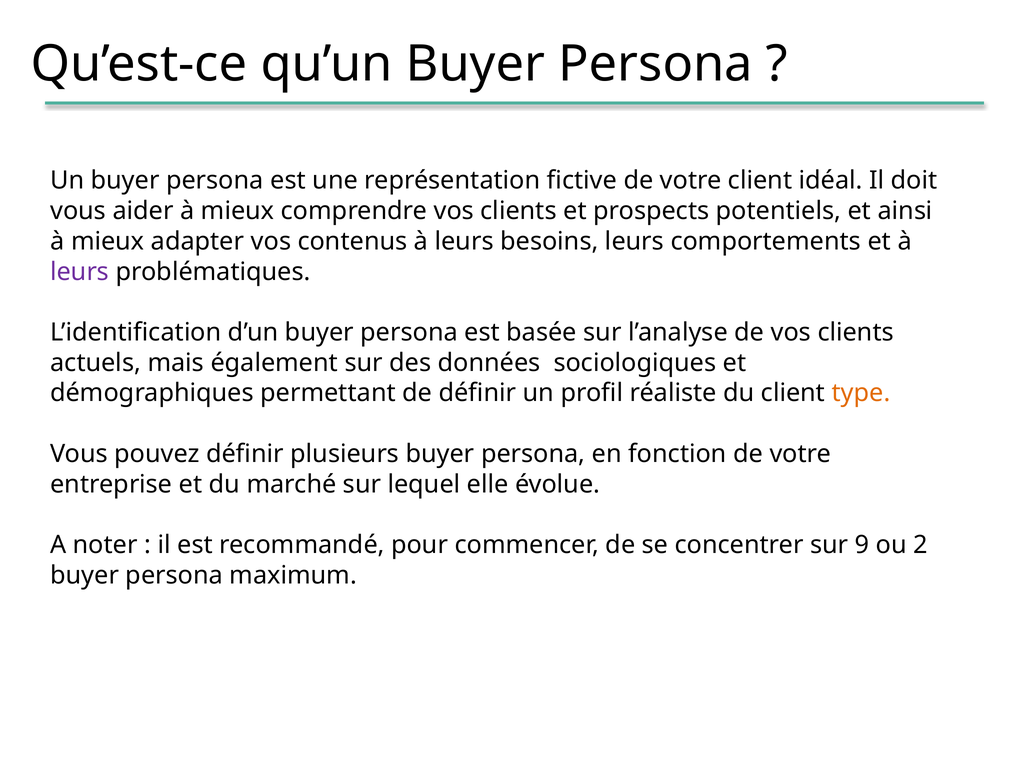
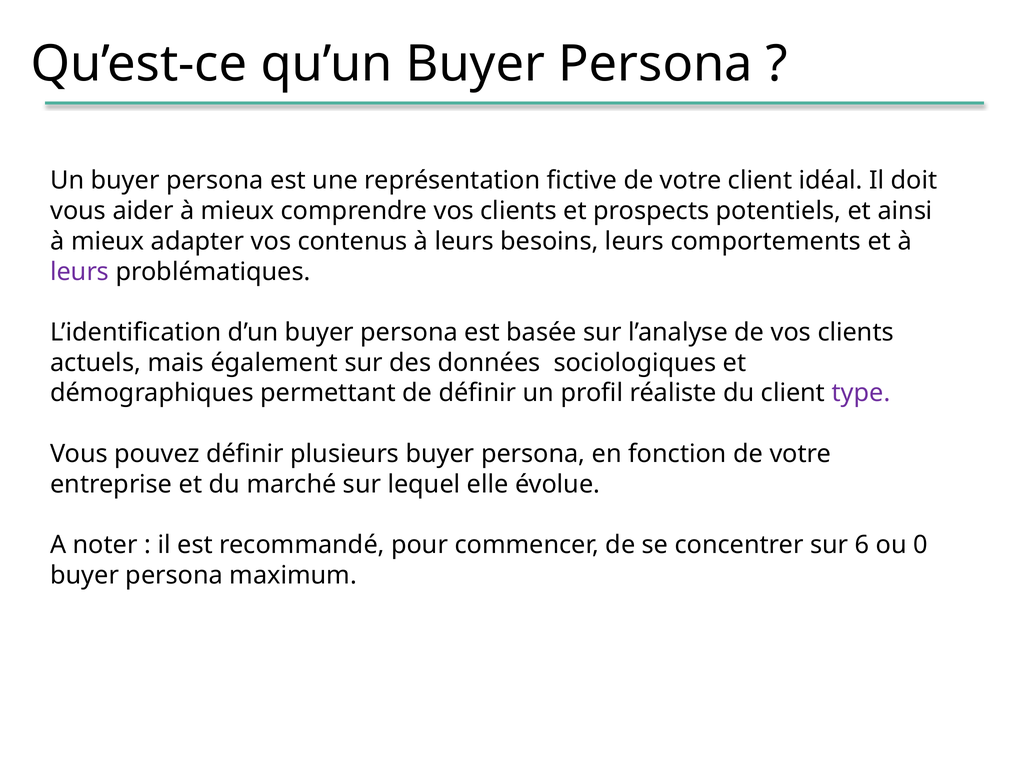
type colour: orange -> purple
9: 9 -> 6
2: 2 -> 0
